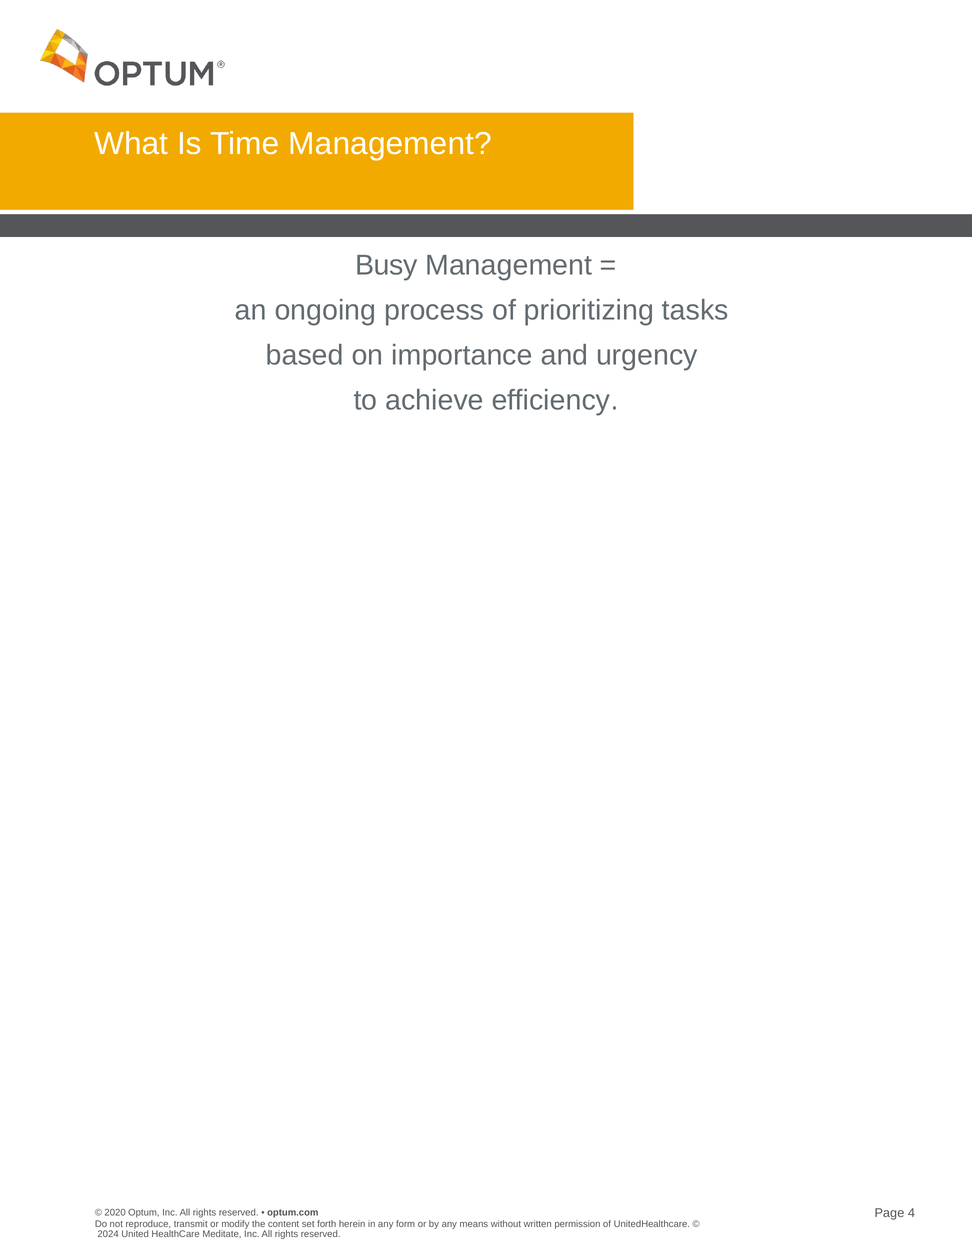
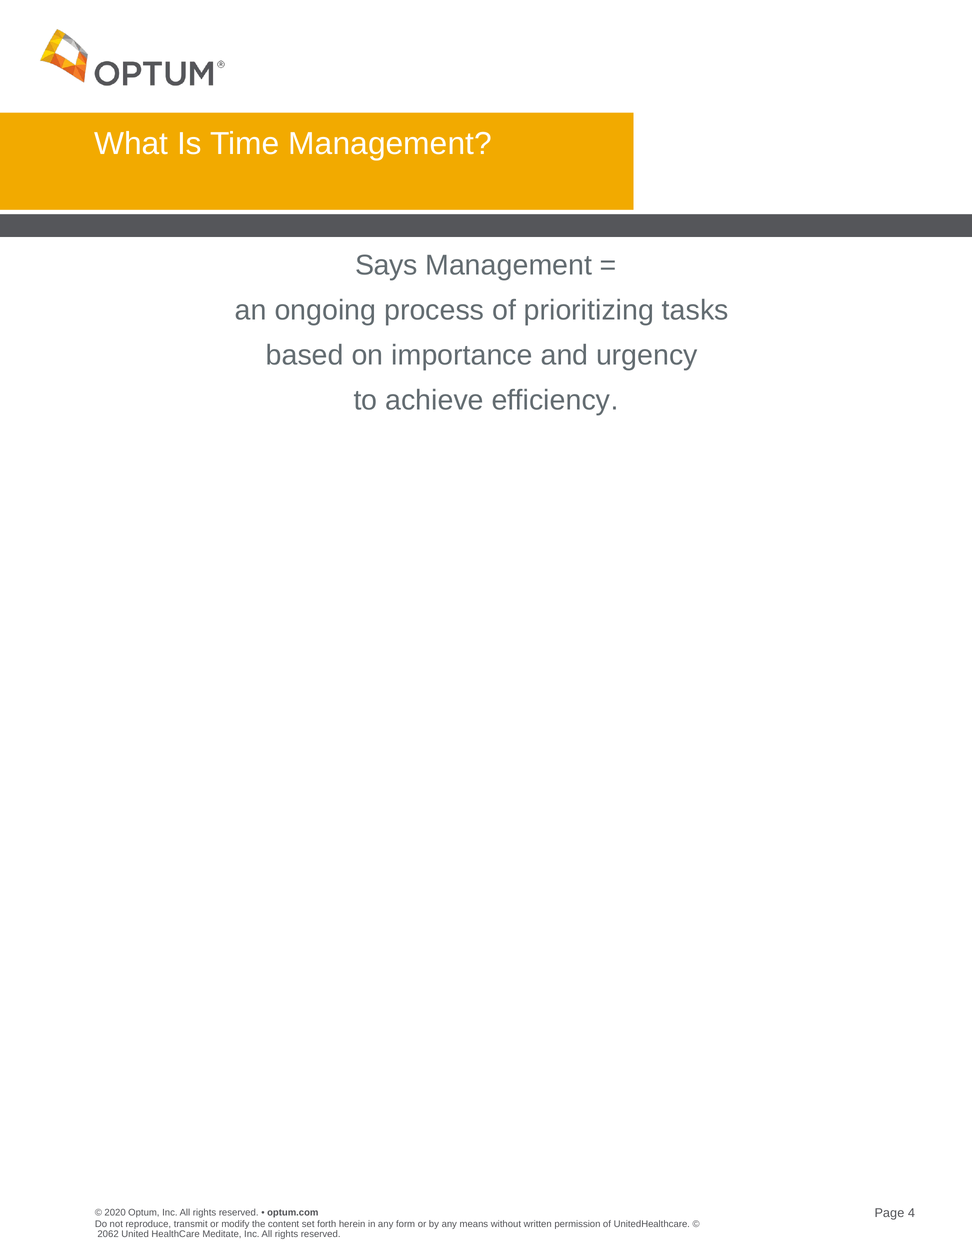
Busy: Busy -> Says
2024: 2024 -> 2062
